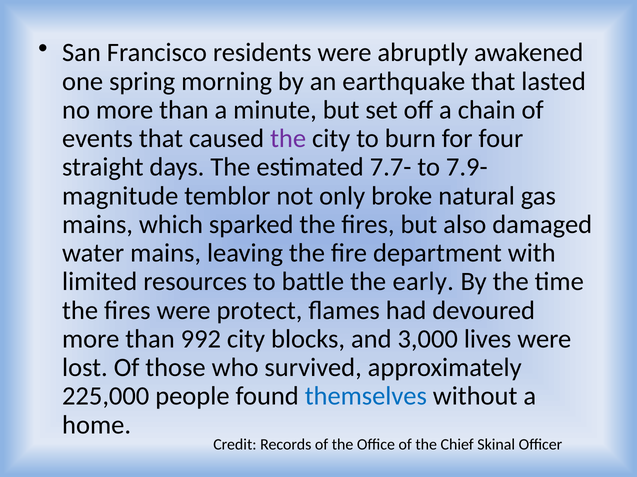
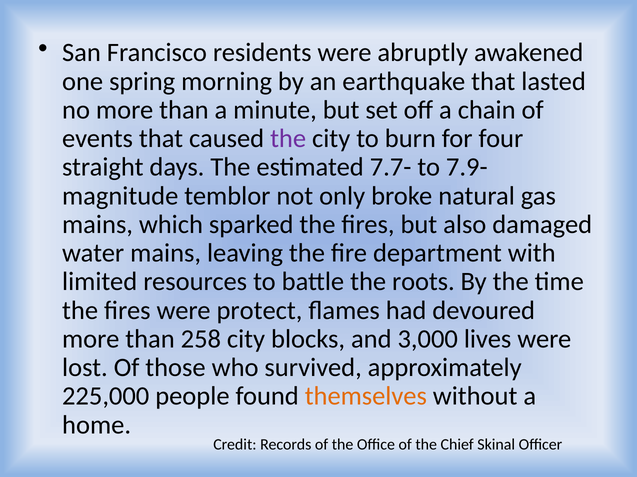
early: early -> roots
992: 992 -> 258
themselves colour: blue -> orange
